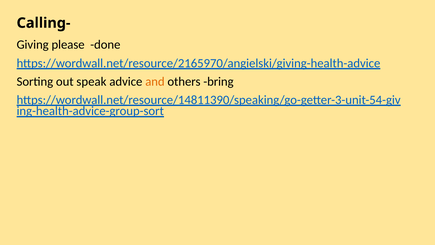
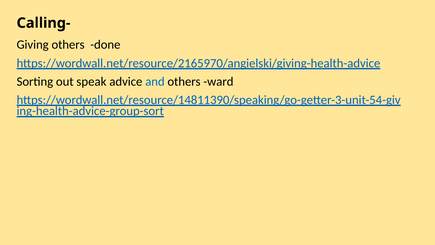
Giving please: please -> others
and colour: orange -> blue
bring: bring -> ward
